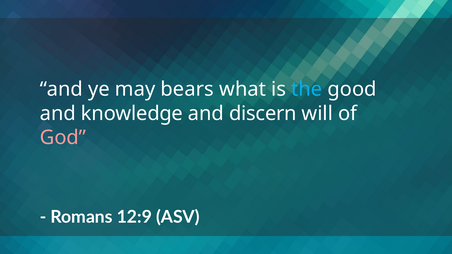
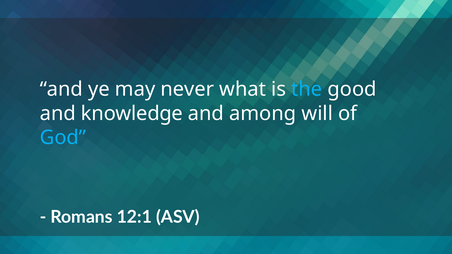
bears: bears -> never
discern: discern -> among
God colour: pink -> light blue
12:9: 12:9 -> 12:1
